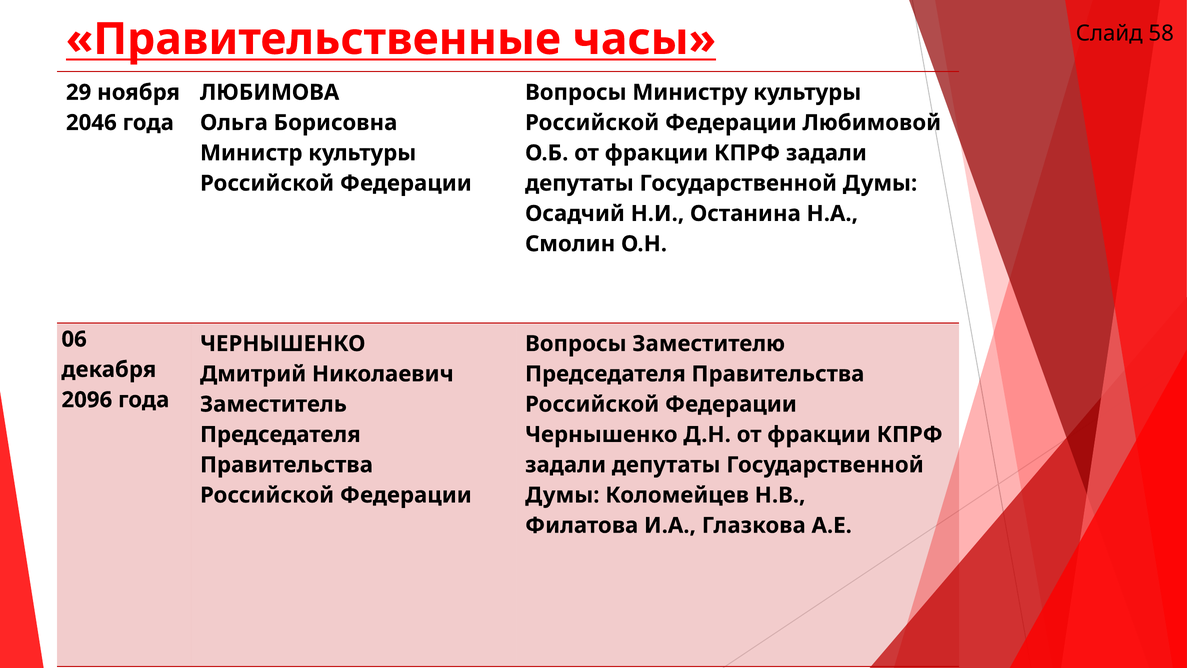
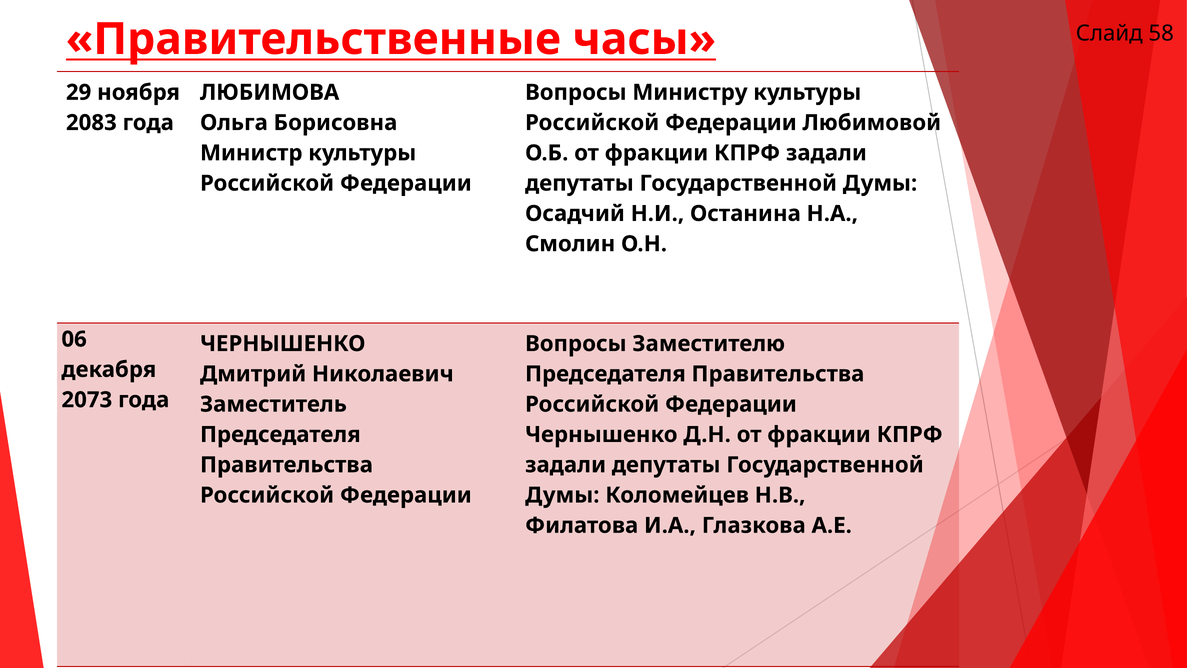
2046: 2046 -> 2083
2096: 2096 -> 2073
